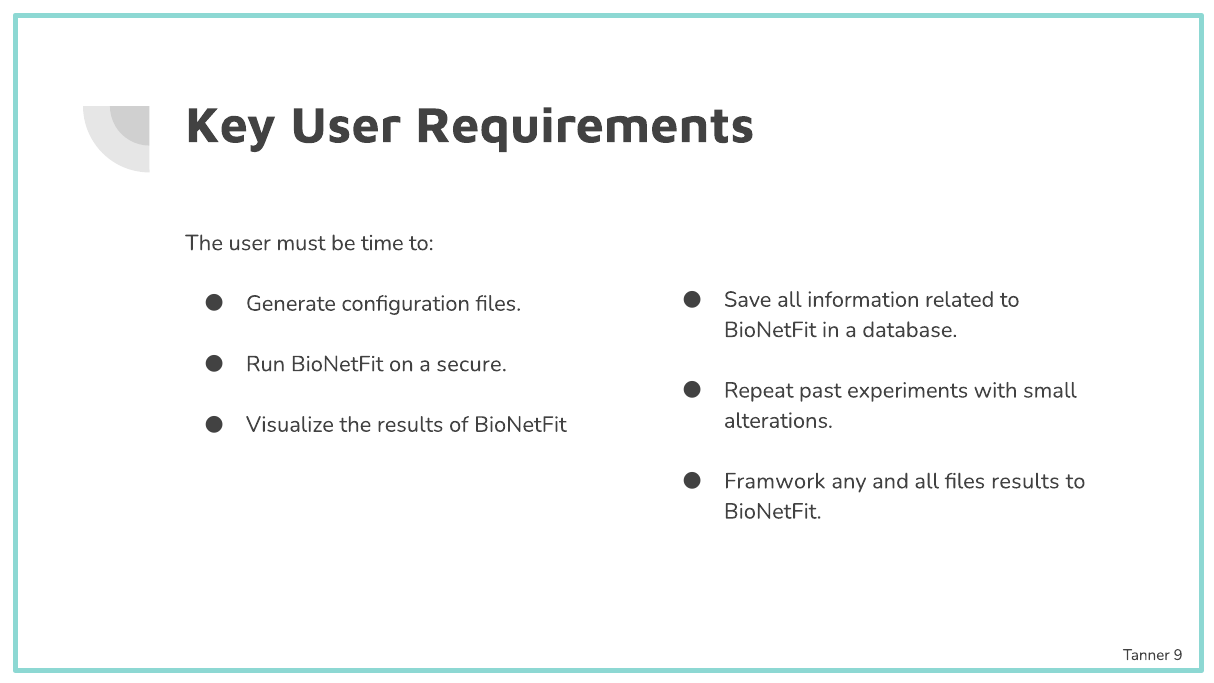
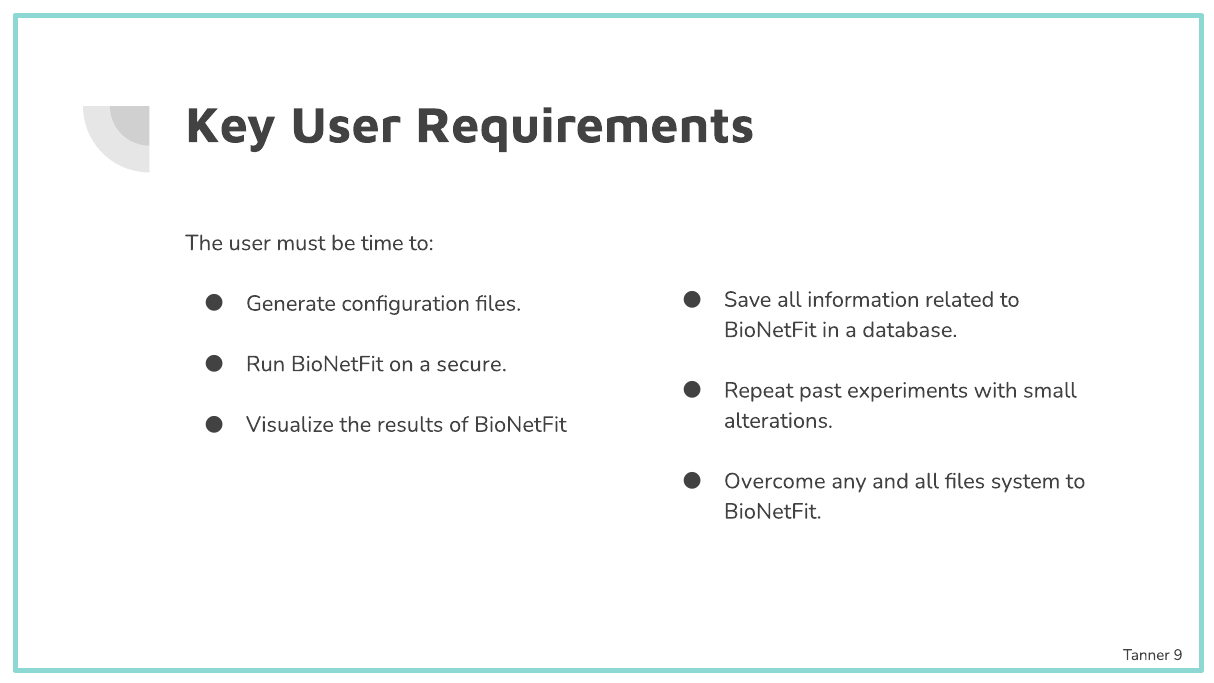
Framwork: Framwork -> Overcome
files results: results -> system
